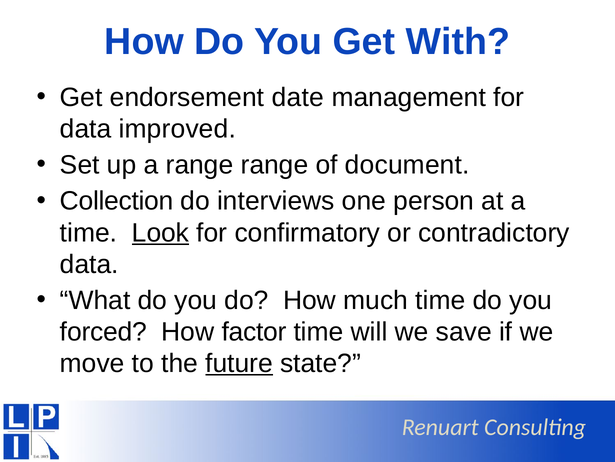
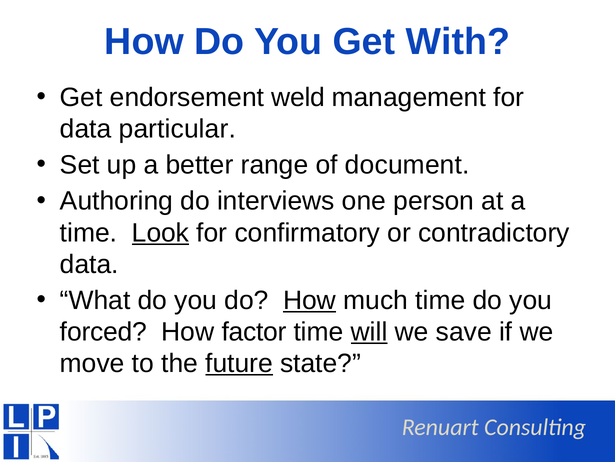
date: date -> weld
improved: improved -> particular
a range: range -> better
Collection: Collection -> Authoring
How at (310, 300) underline: none -> present
will underline: none -> present
